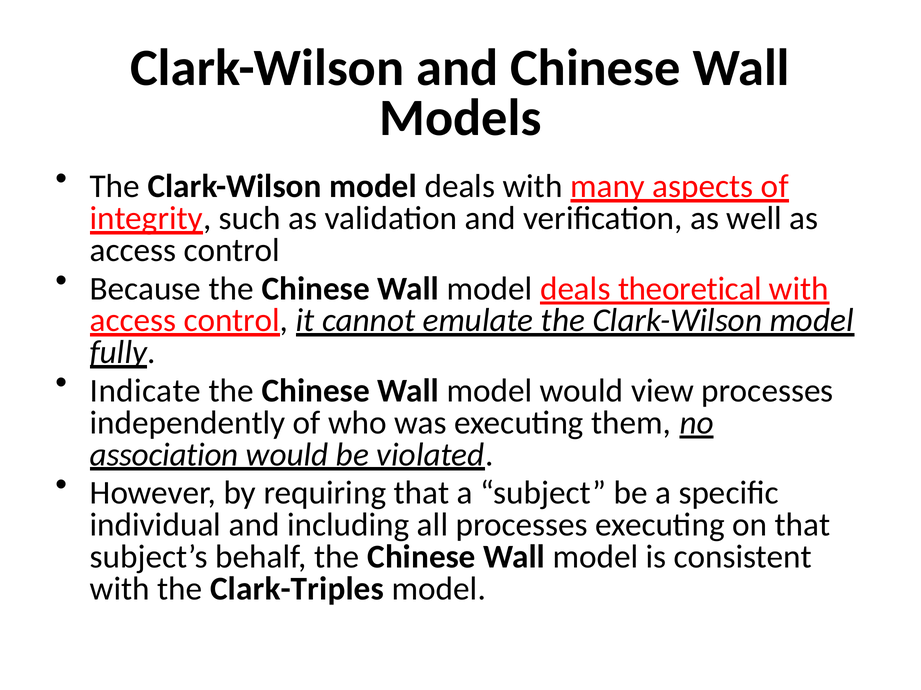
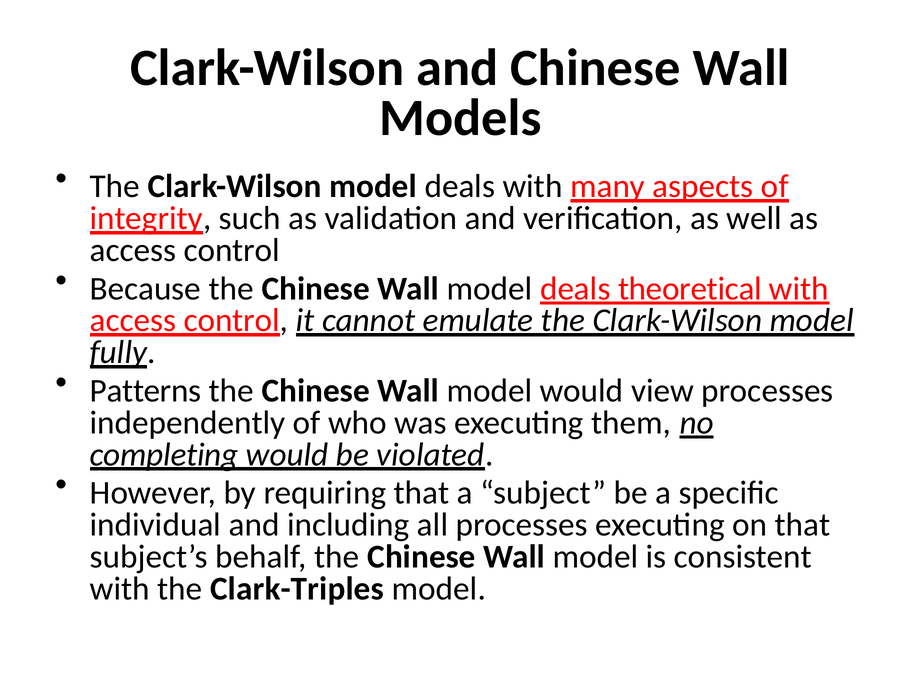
Indicate: Indicate -> Patterns
association: association -> completing
